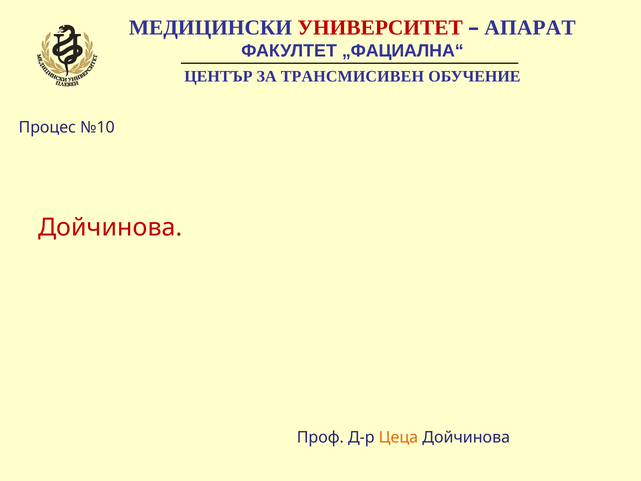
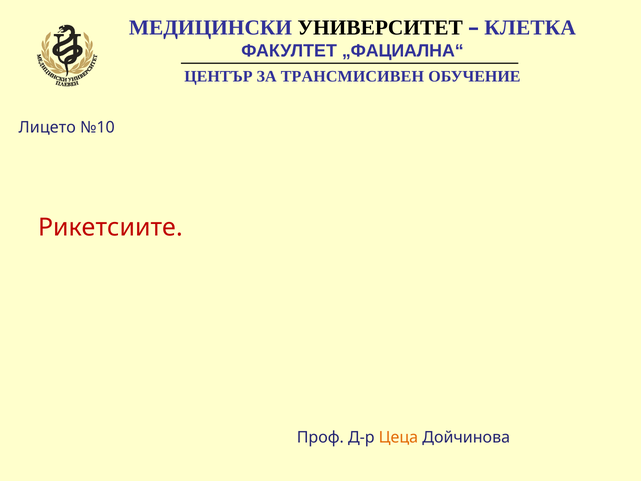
УНИВЕРСИТЕТ colour: red -> black
АПАРАТ: АПАРАТ -> КЛЕТКА
Процес: Процес -> Лицето
Дойчинова at (110, 227): Дойчинова -> Рикетсиите
